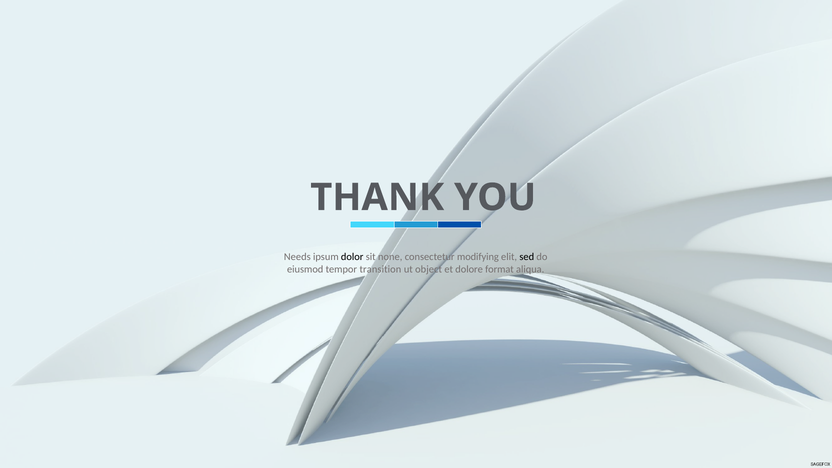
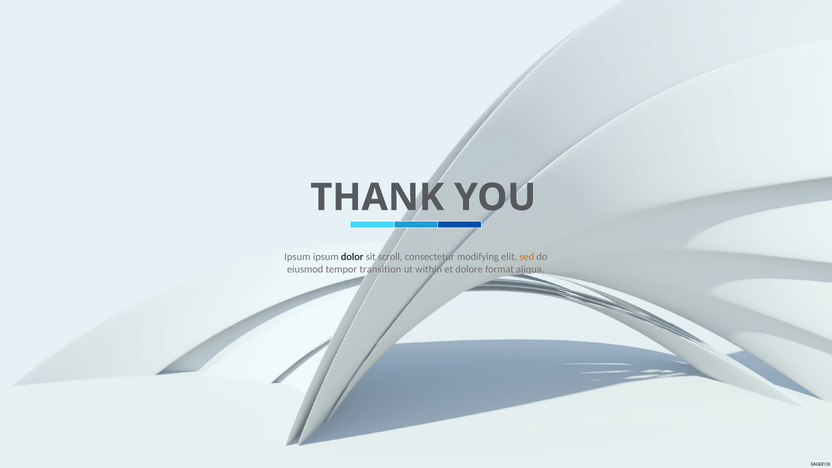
Needs at (297, 257): Needs -> Ipsum
none: none -> scroll
sed colour: black -> orange
object: object -> within
